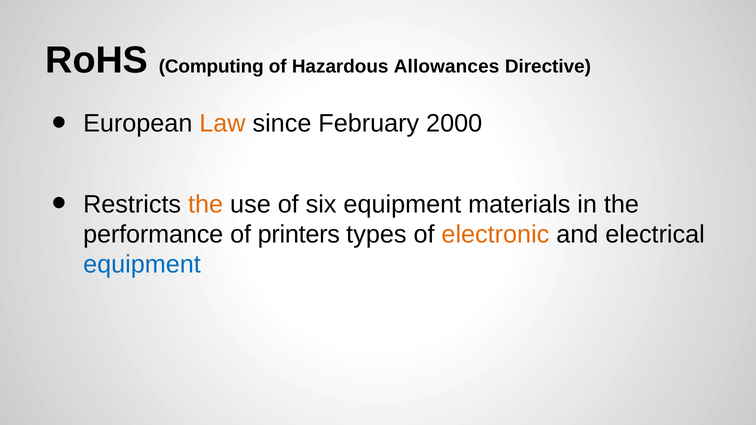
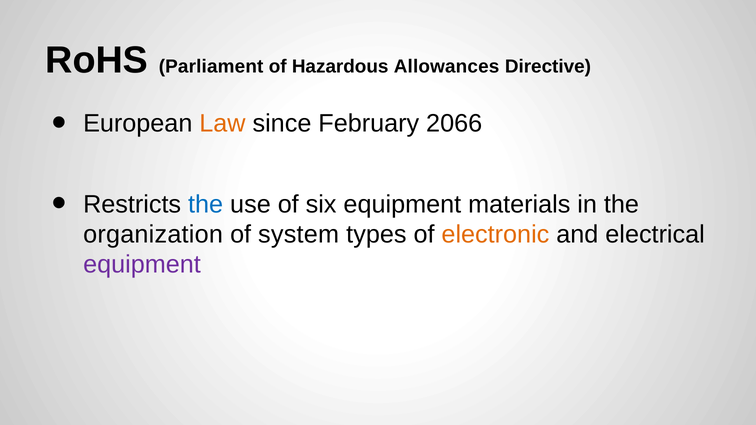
Computing: Computing -> Parliament
2000: 2000 -> 2066
the at (206, 204) colour: orange -> blue
performance: performance -> organization
printers: printers -> system
equipment at (142, 265) colour: blue -> purple
